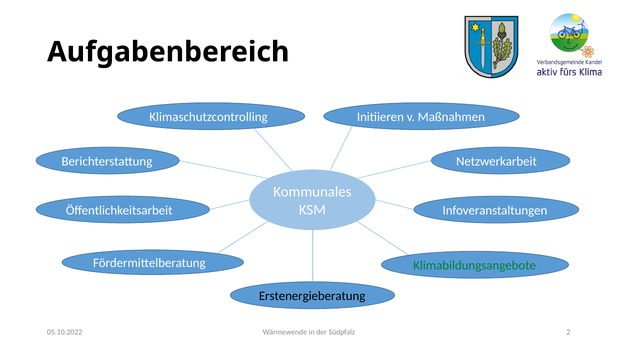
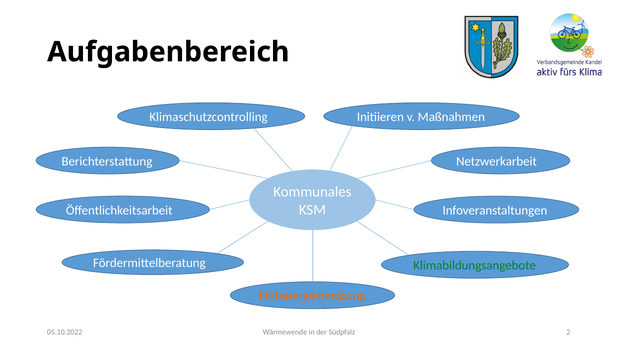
Erstenergieberatung colour: black -> orange
